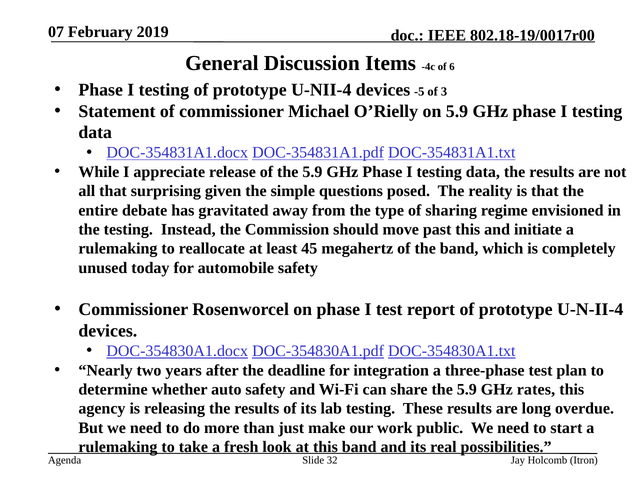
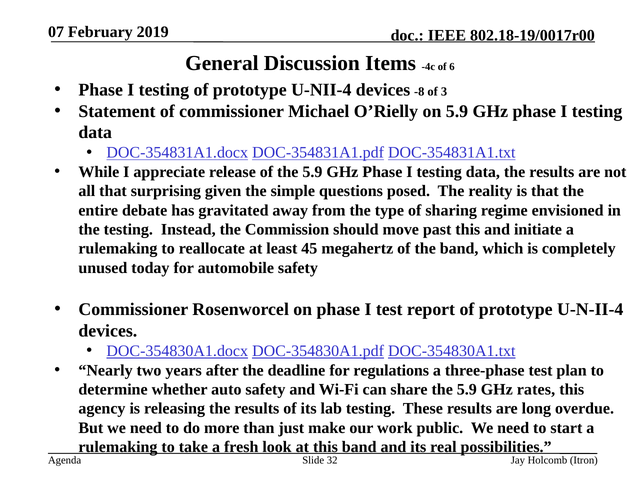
-5: -5 -> -8
integration: integration -> regulations
